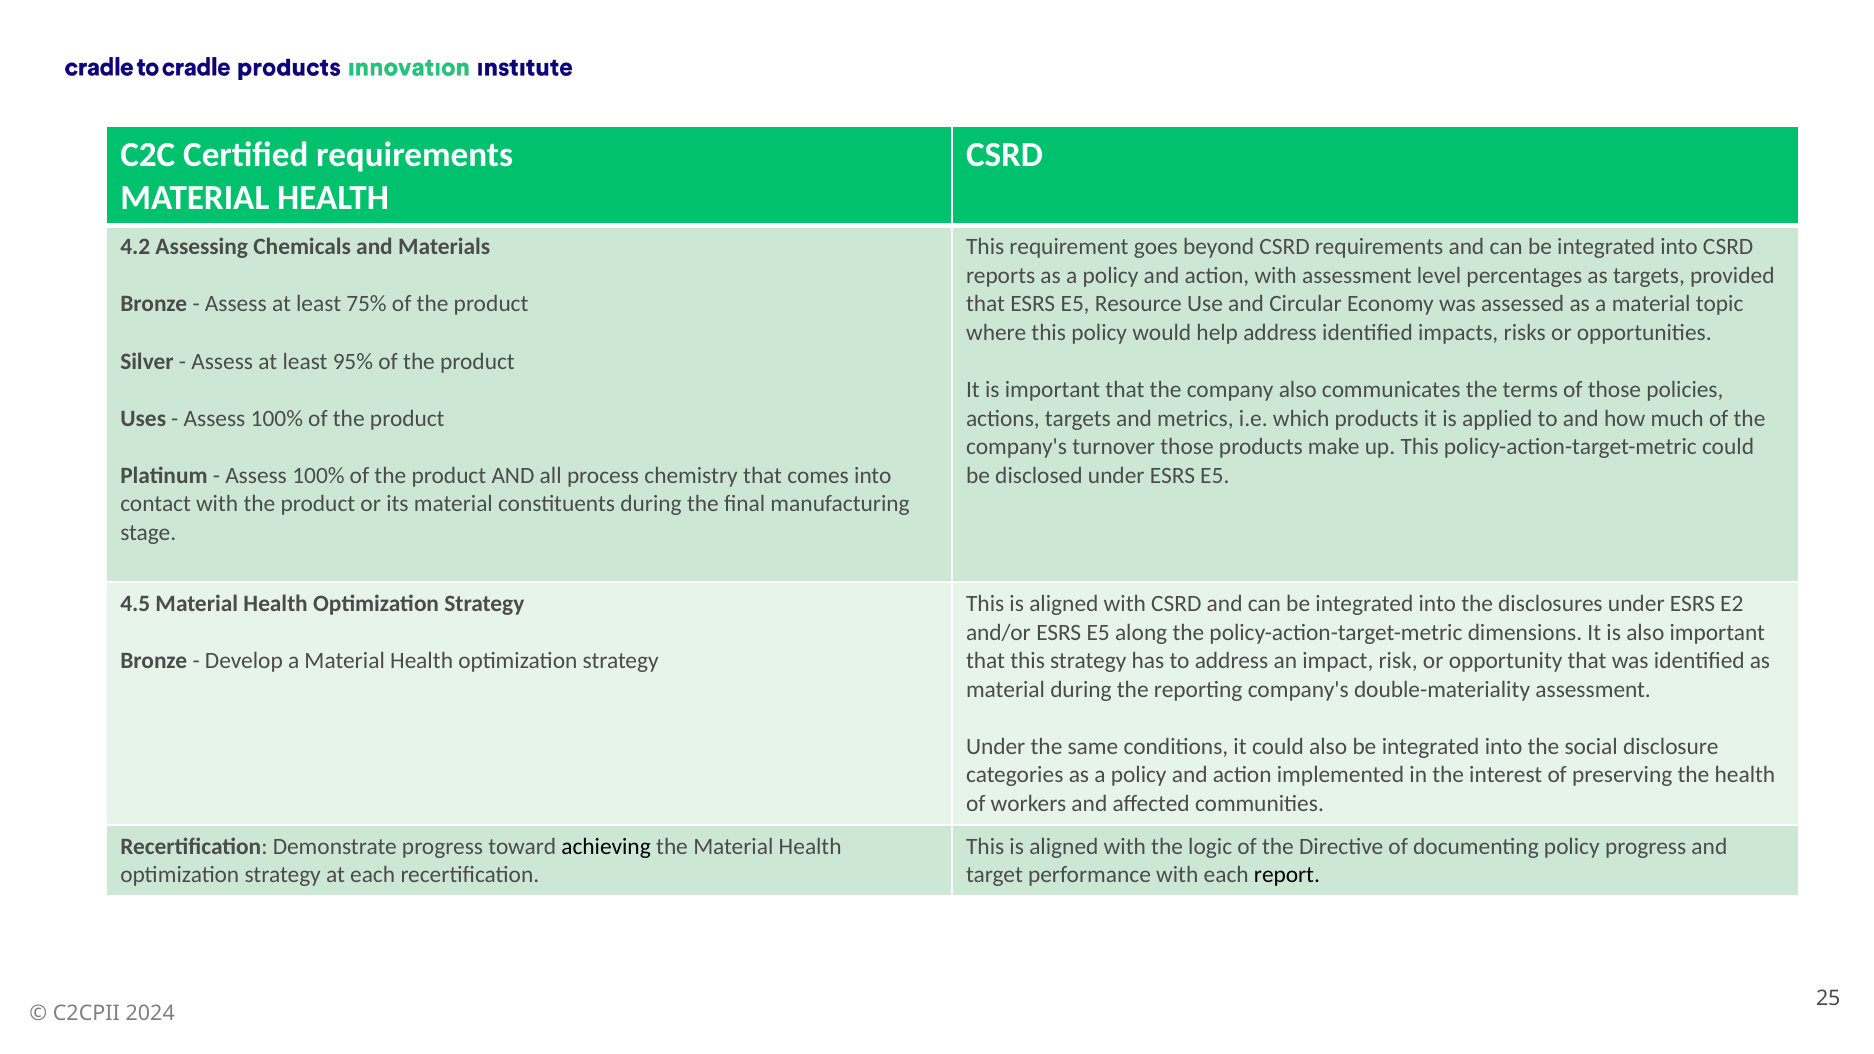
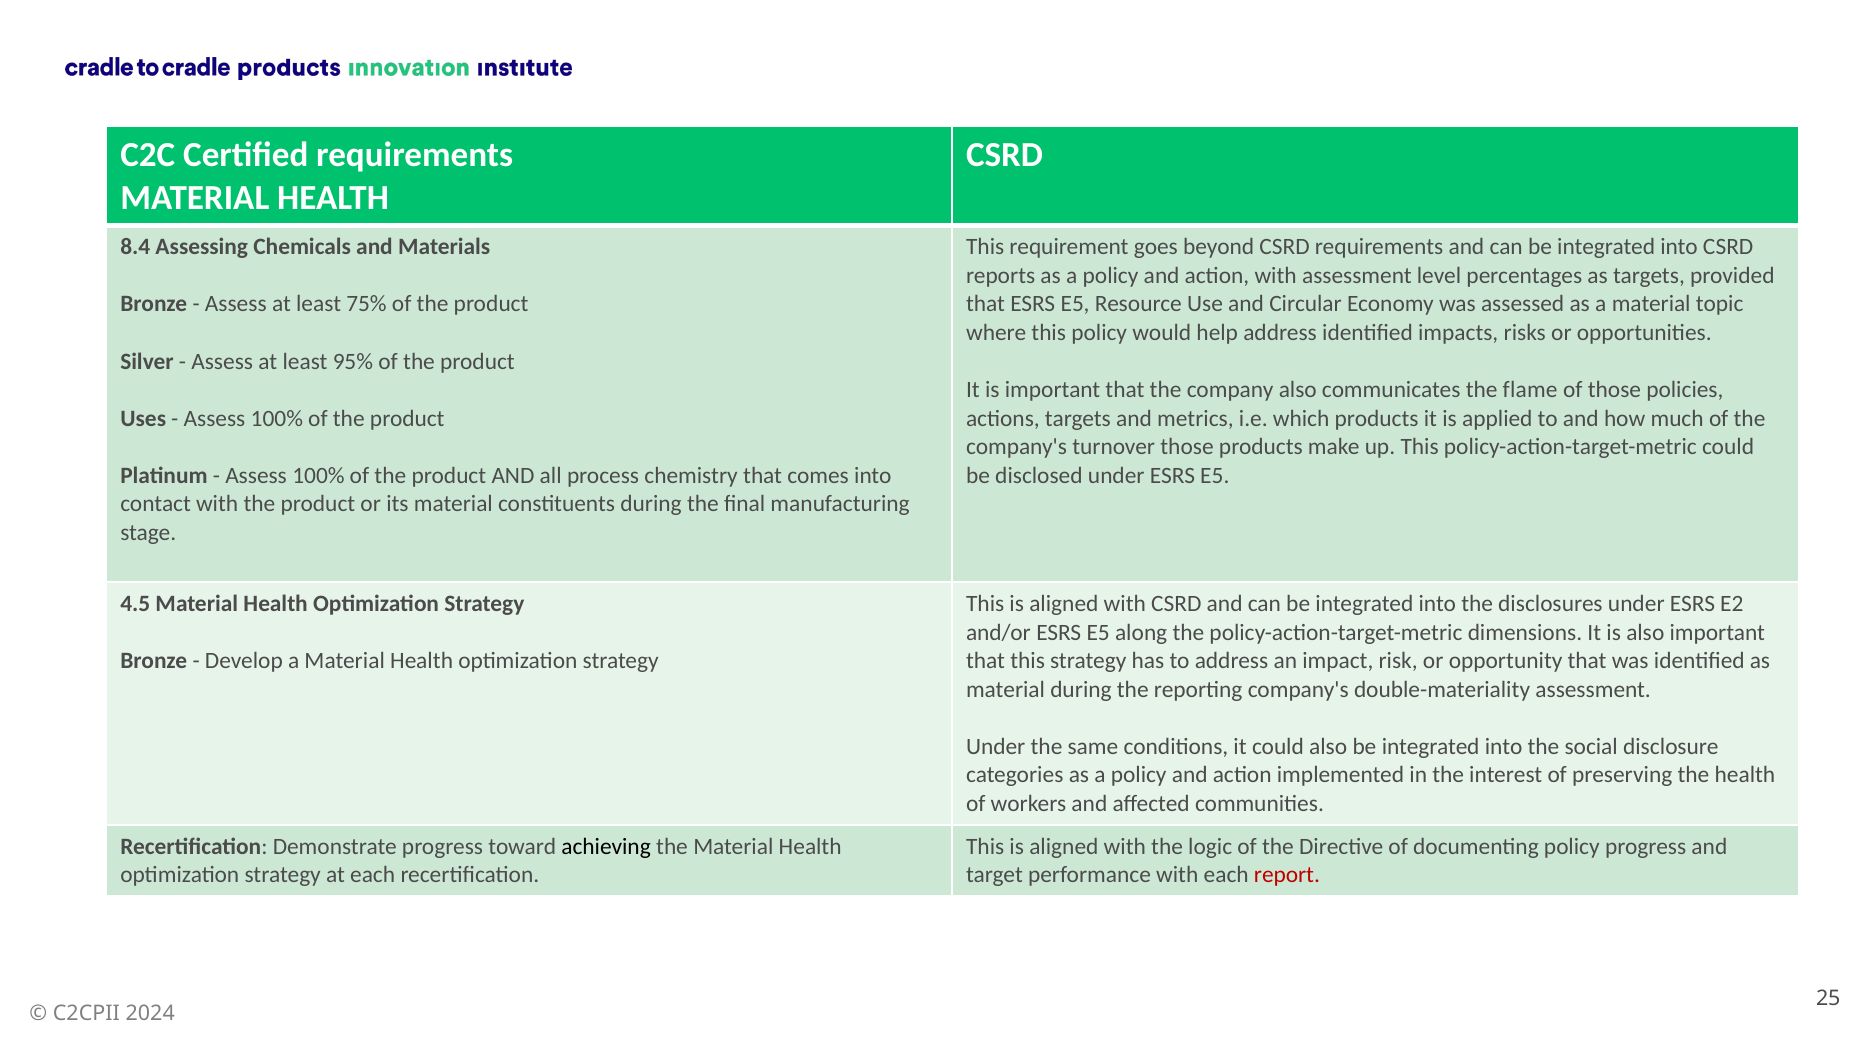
4.2: 4.2 -> 8.4
terms: terms -> flame
report colour: black -> red
